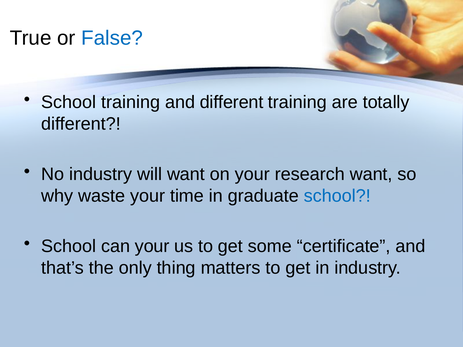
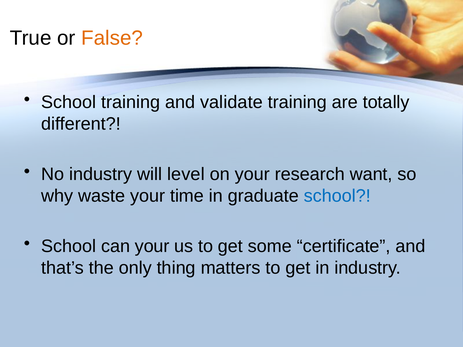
False colour: blue -> orange
and different: different -> validate
will want: want -> level
